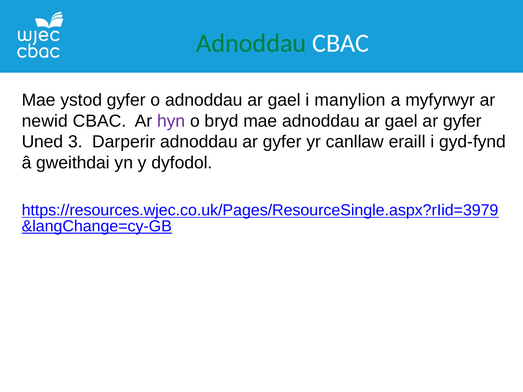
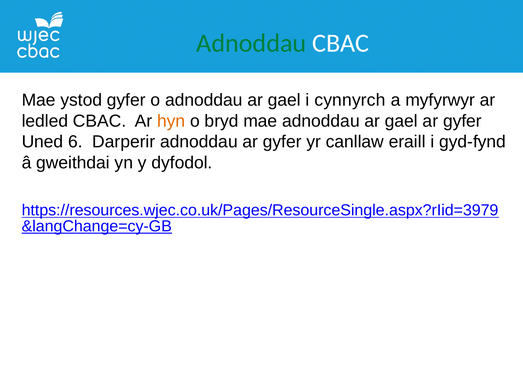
manylion: manylion -> cynnyrch
newid: newid -> ledled
hyn colour: purple -> orange
3: 3 -> 6
